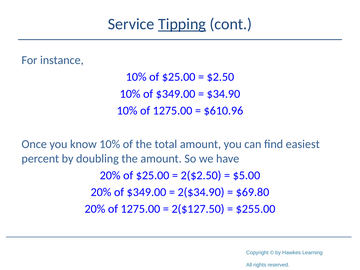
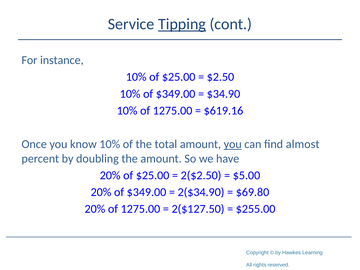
$610.96: $610.96 -> $619.16
you at (233, 144) underline: none -> present
easiest: easiest -> almost
